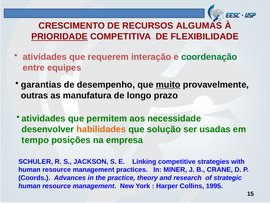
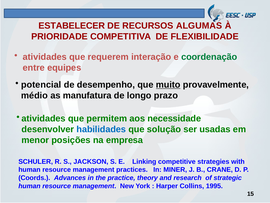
CRESCIMENTO: CRESCIMENTO -> ESTABELECER
PRIORIDADE underline: present -> none
garantias: garantias -> potencial
outras: outras -> médio
habilidades colour: orange -> blue
tempo: tempo -> menor
